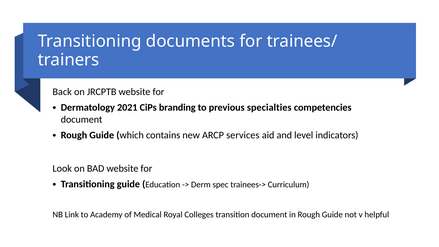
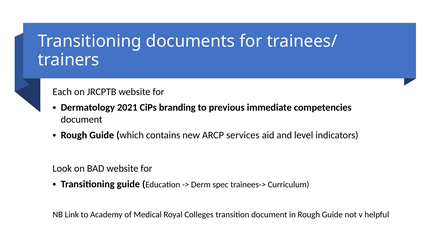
Back: Back -> Each
specialties: specialties -> immediate
